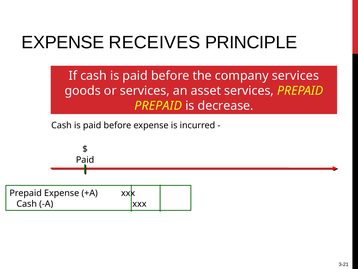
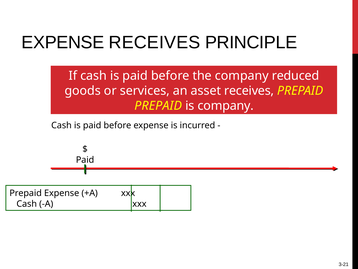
company services: services -> reduced
asset services: services -> receives
is decrease: decrease -> company
